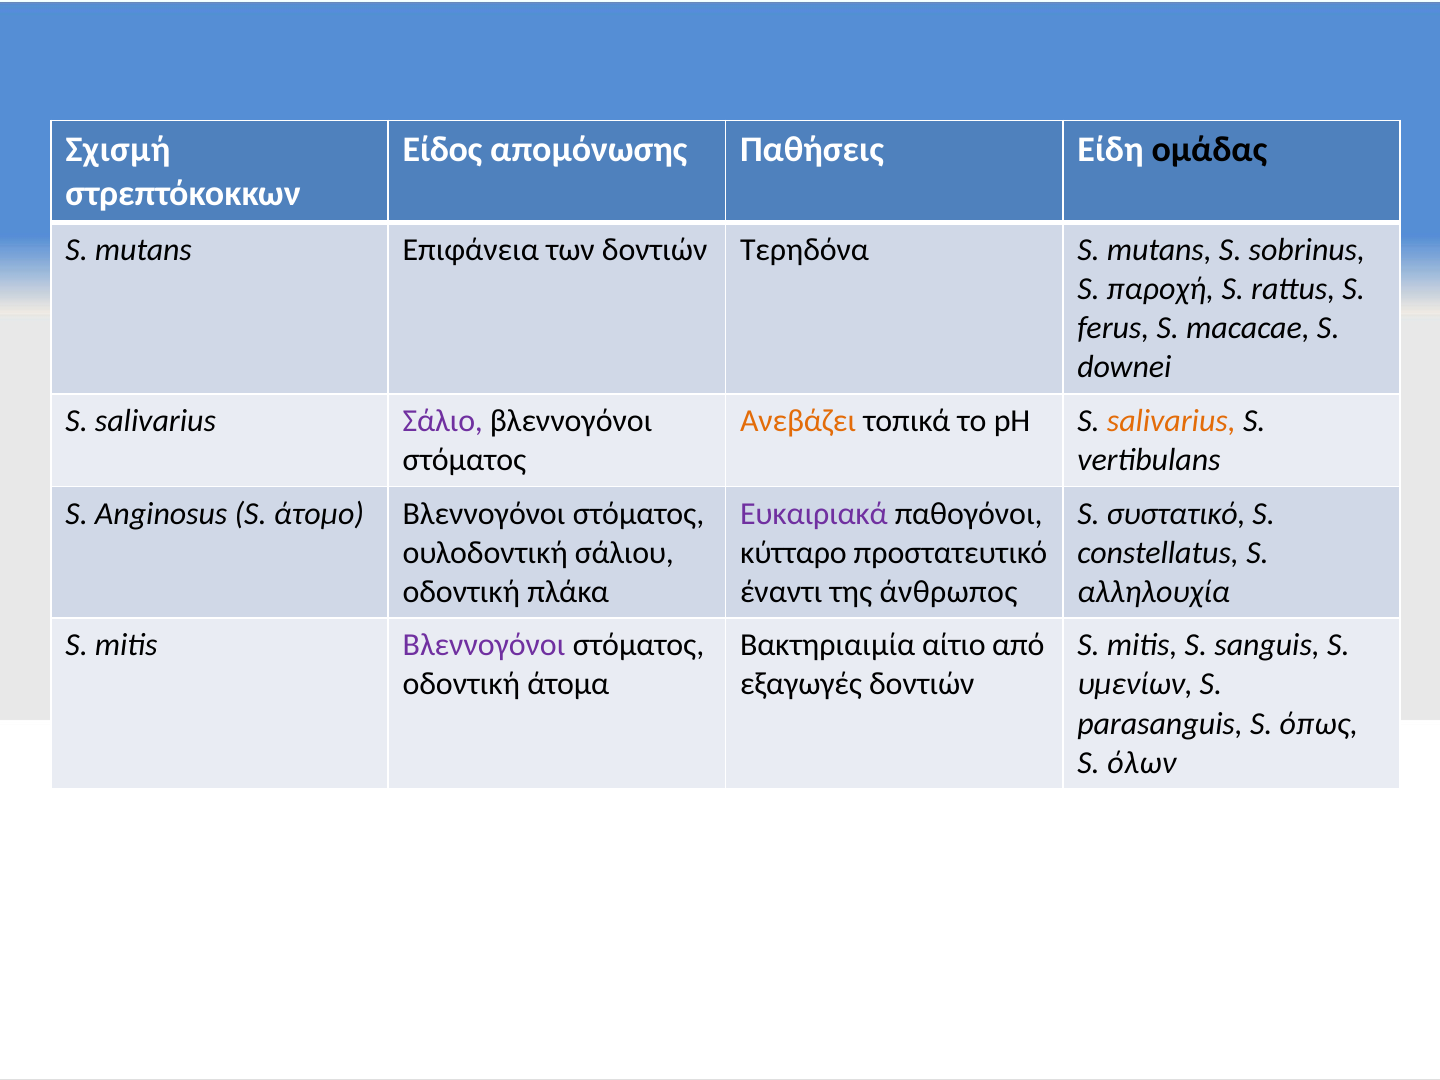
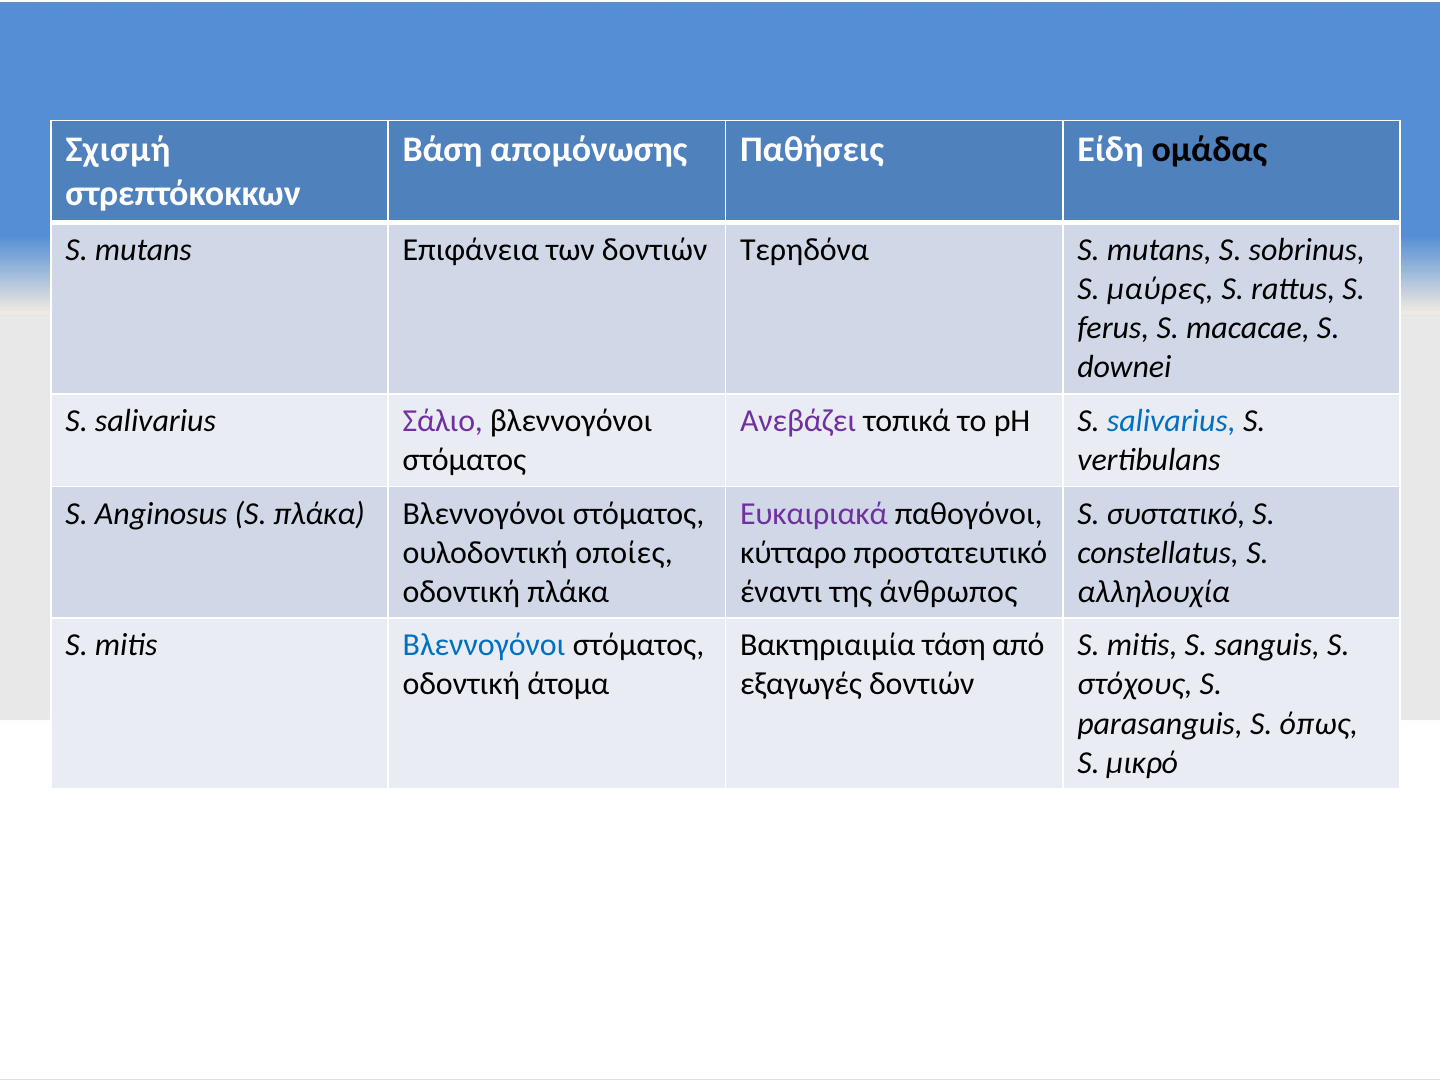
Είδος: Είδος -> Βάση
παροχή: παροχή -> μαύρες
Ανεβάζει colour: orange -> purple
salivarius at (1171, 421) colour: orange -> blue
S άτομο: άτομο -> πλάκα
σάλιου: σάλιου -> οποίες
Βλεννογόνοι at (484, 645) colour: purple -> blue
αίτιο: αίτιο -> τάση
υμενίων: υμενίων -> στόχους
όλων: όλων -> μικρό
